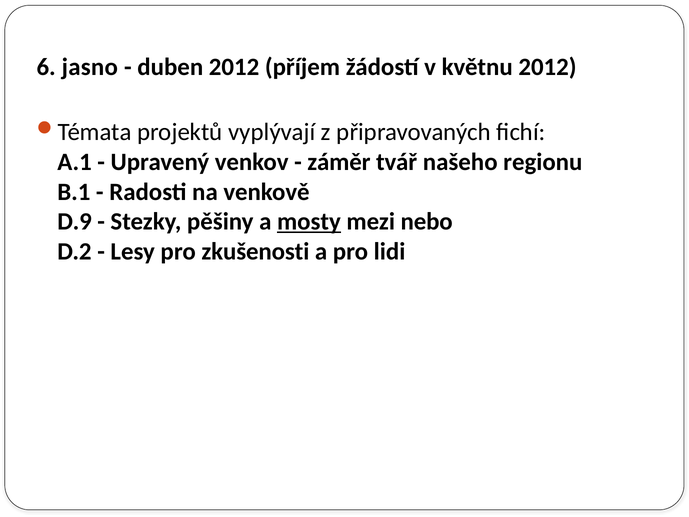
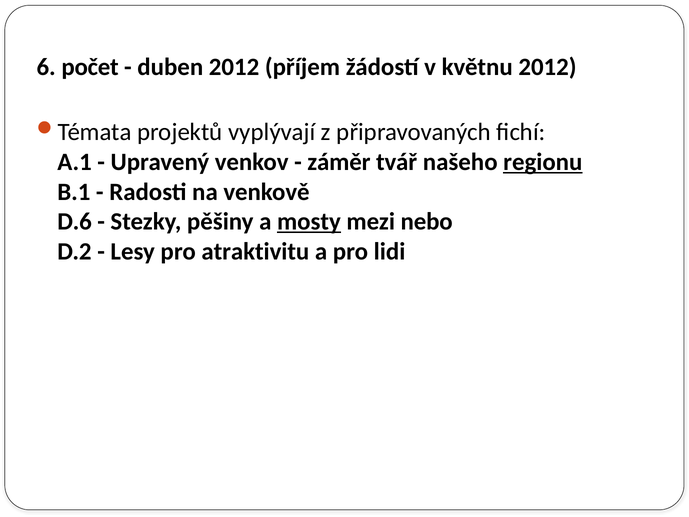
jasno: jasno -> počet
regionu underline: none -> present
D.9: D.9 -> D.6
zkušenosti: zkušenosti -> atraktivitu
